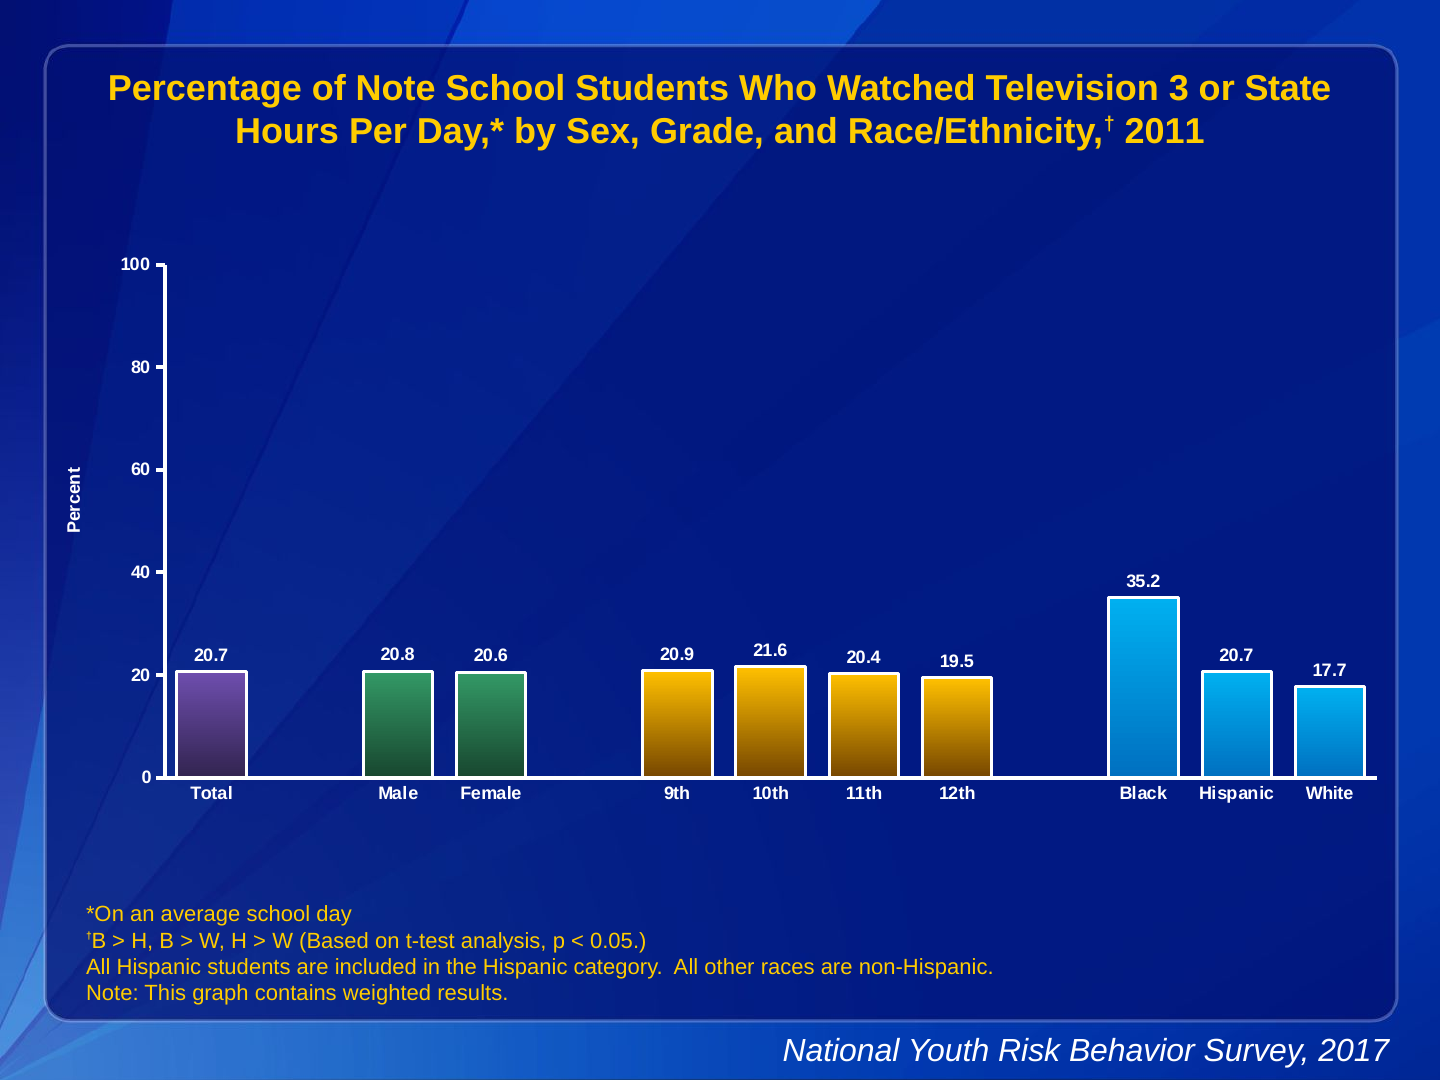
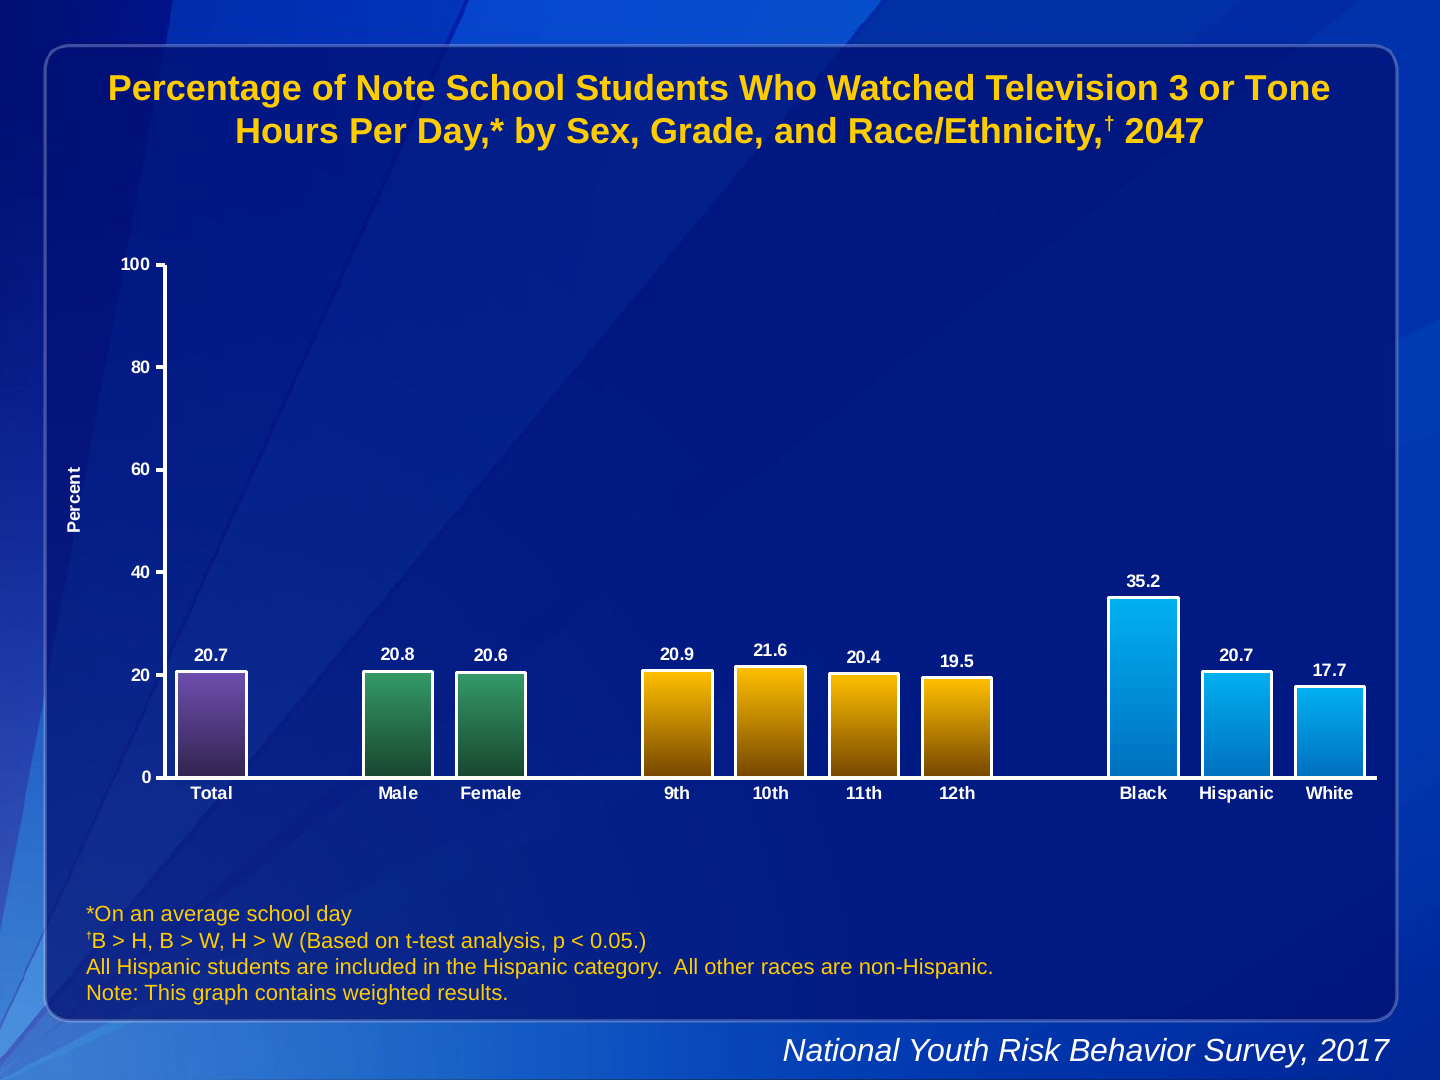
State: State -> Tone
2011: 2011 -> 2047
